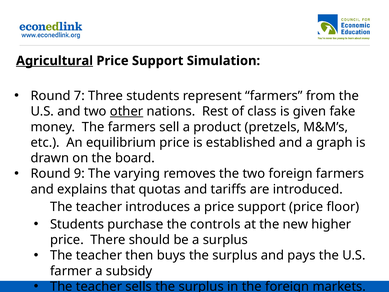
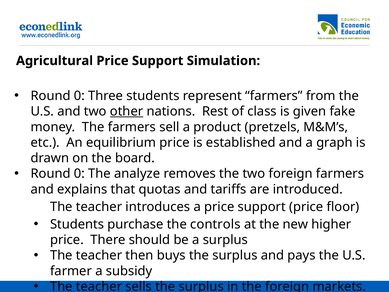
Agricultural underline: present -> none
7 at (79, 96): 7 -> 0
9 at (79, 174): 9 -> 0
varying: varying -> analyze
